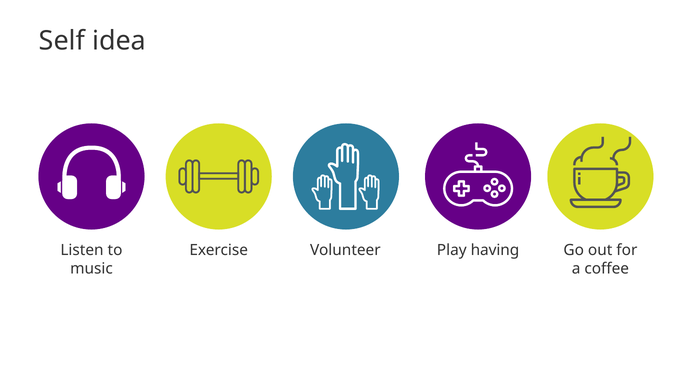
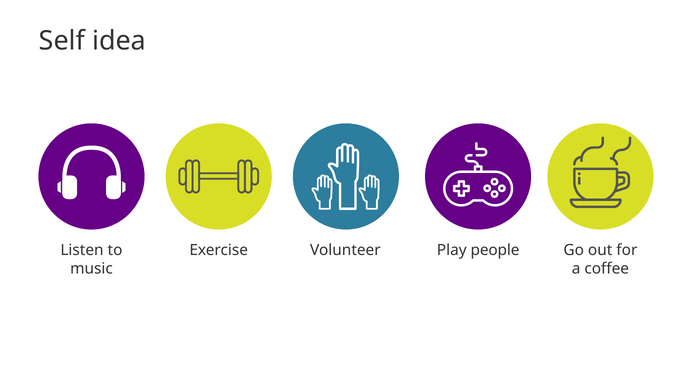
having: having -> people
